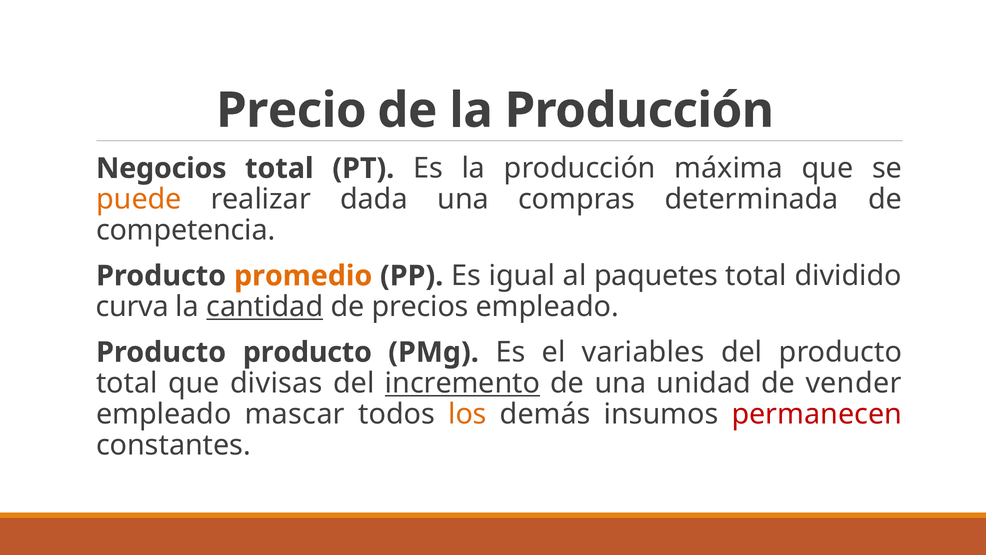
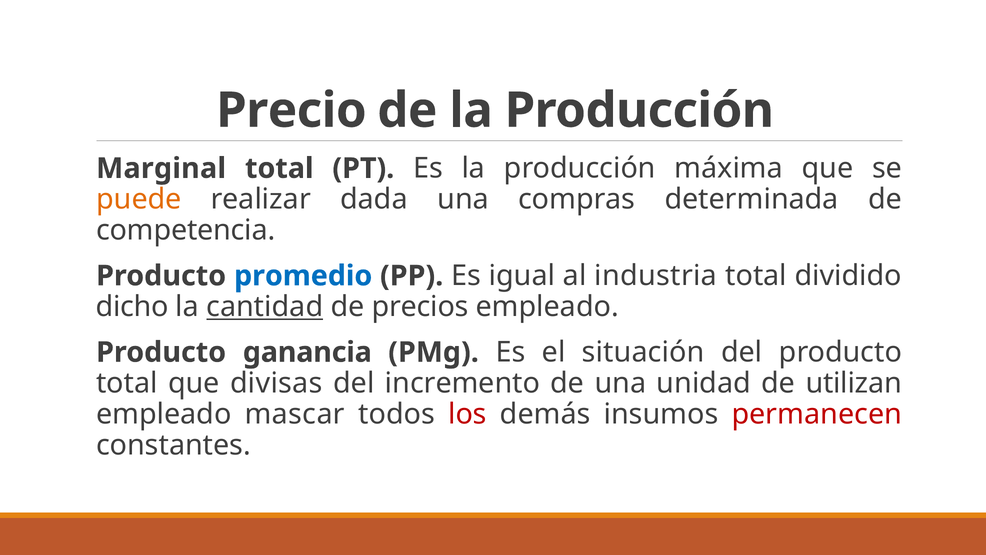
Negocios: Negocios -> Marginal
promedio colour: orange -> blue
paquetes: paquetes -> industria
curva: curva -> dicho
Producto producto: producto -> ganancia
variables: variables -> situación
incremento underline: present -> none
vender: vender -> utilizan
los colour: orange -> red
